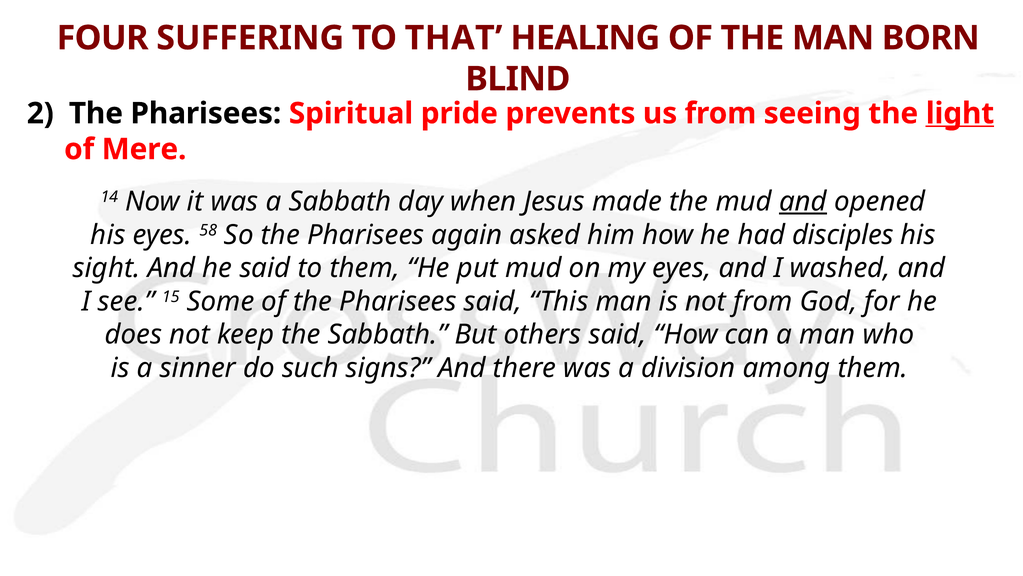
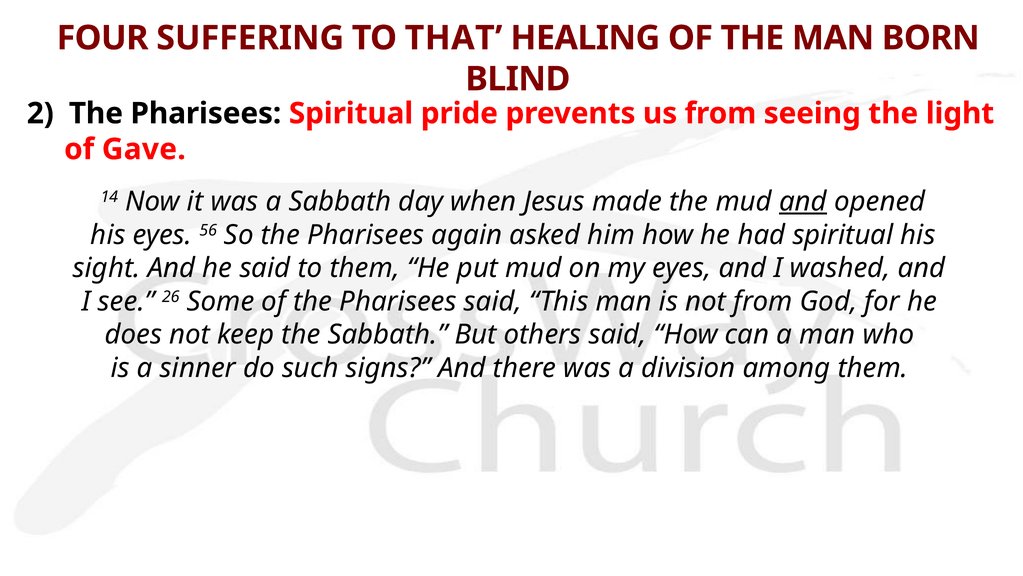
light underline: present -> none
Mere: Mere -> Gave
58: 58 -> 56
had disciples: disciples -> spiritual
15: 15 -> 26
